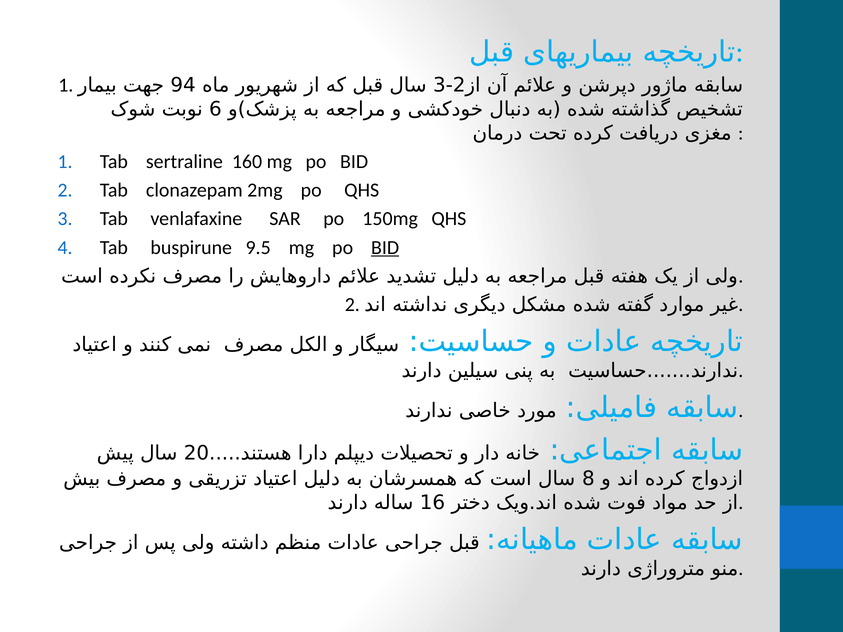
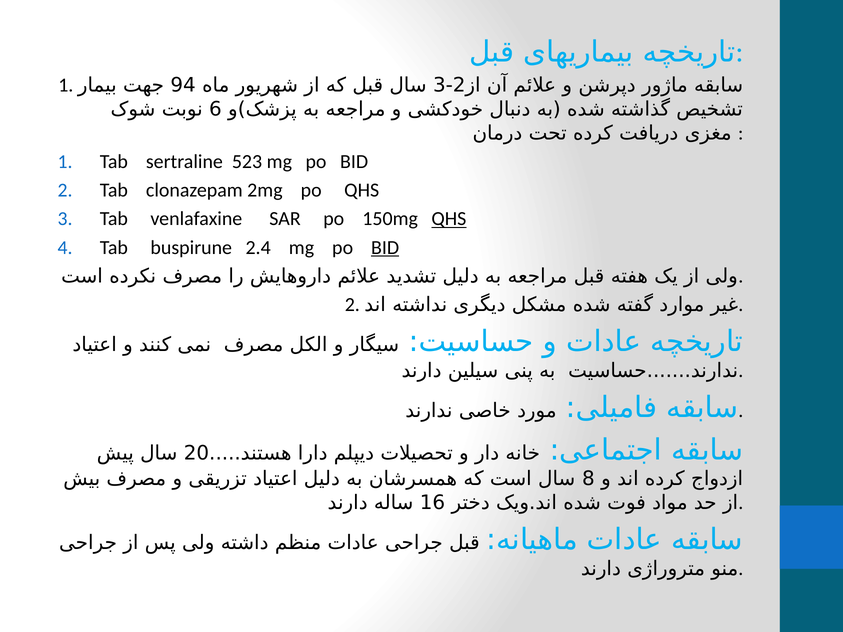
160: 160 -> 523
QHS at (449, 219) underline: none -> present
9.5: 9.5 -> 2.4
